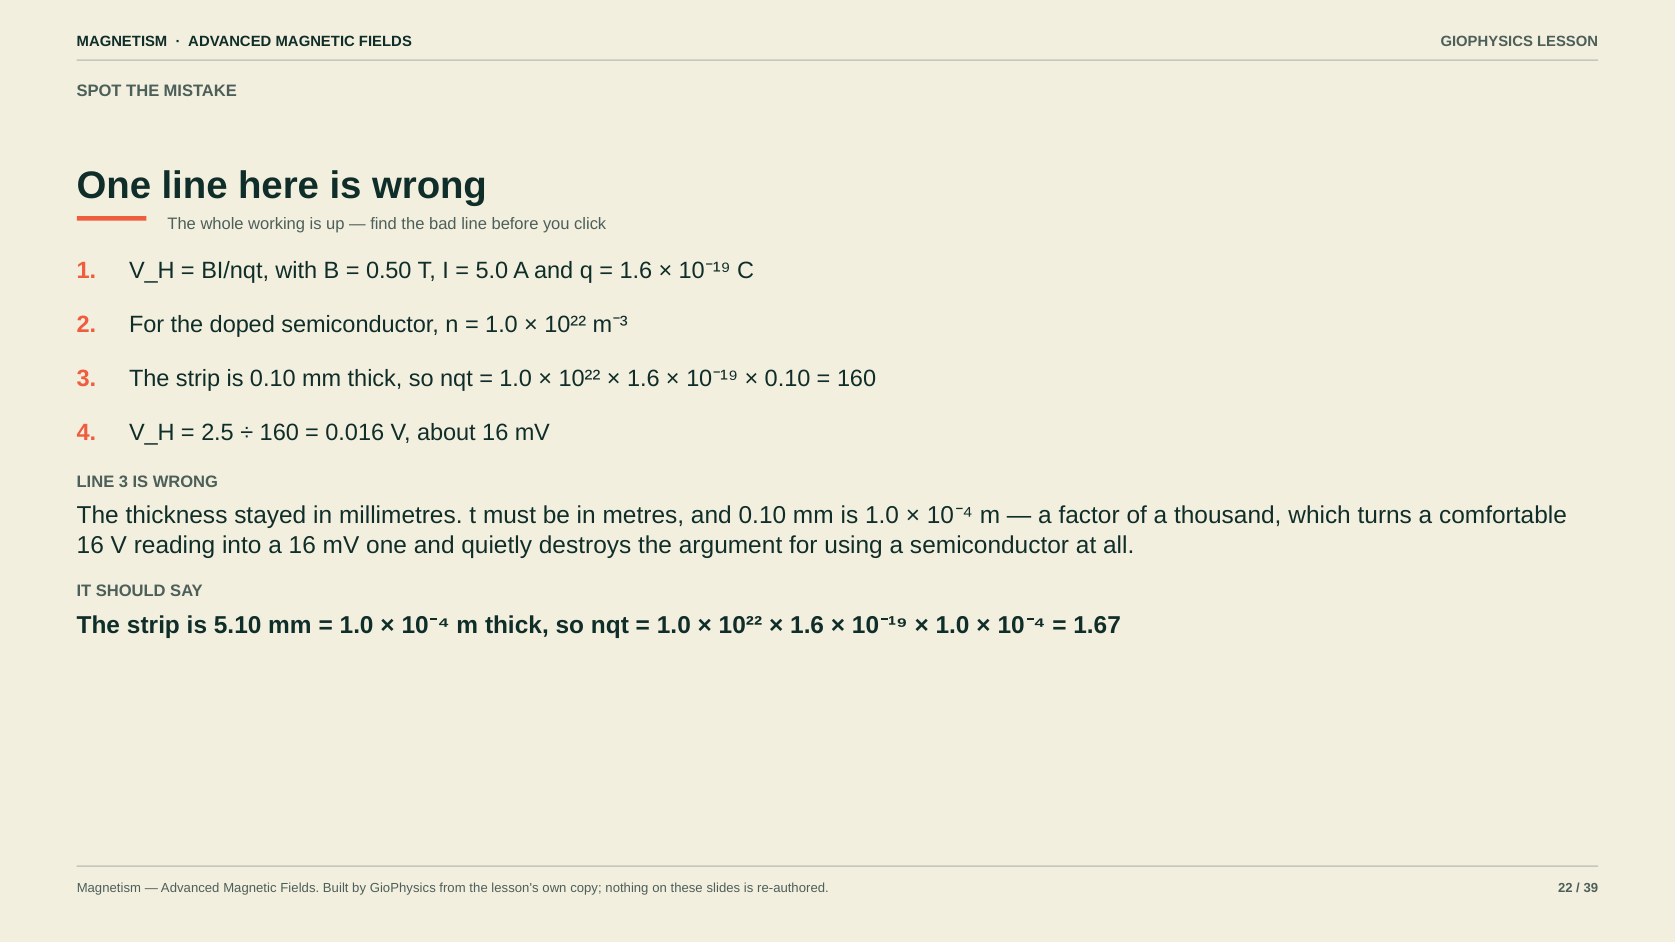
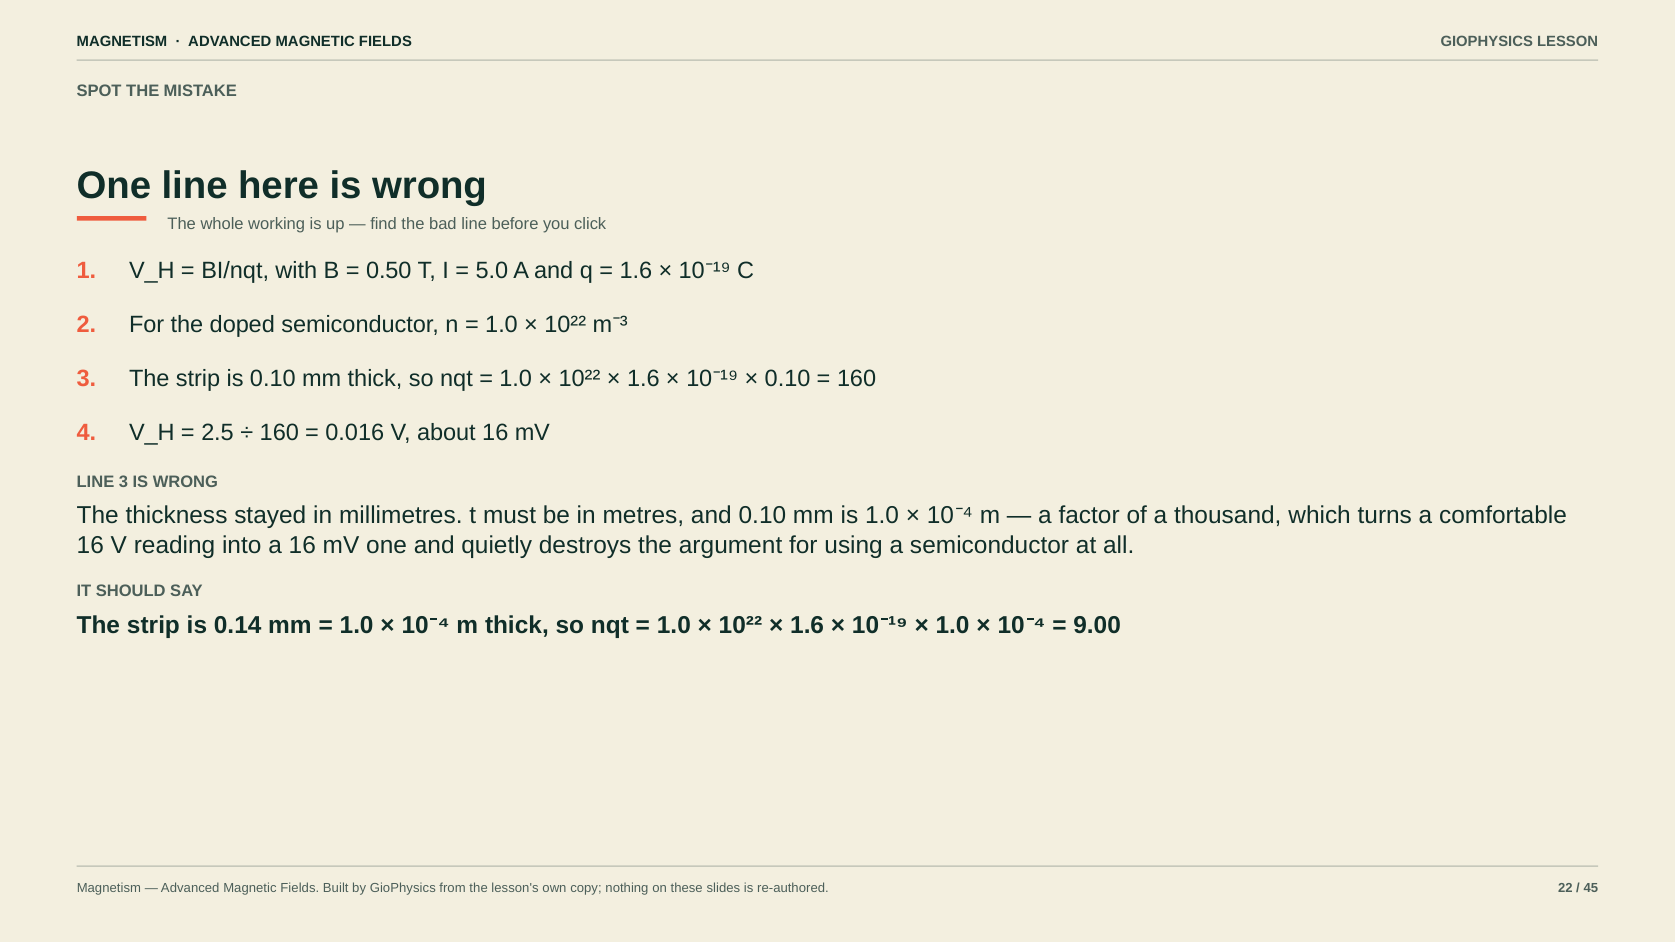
5.10: 5.10 -> 0.14
1.67: 1.67 -> 9.00
39: 39 -> 45
